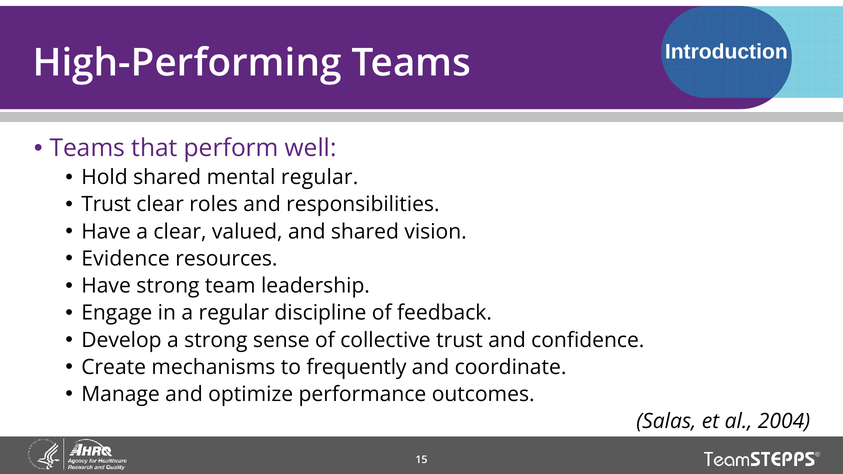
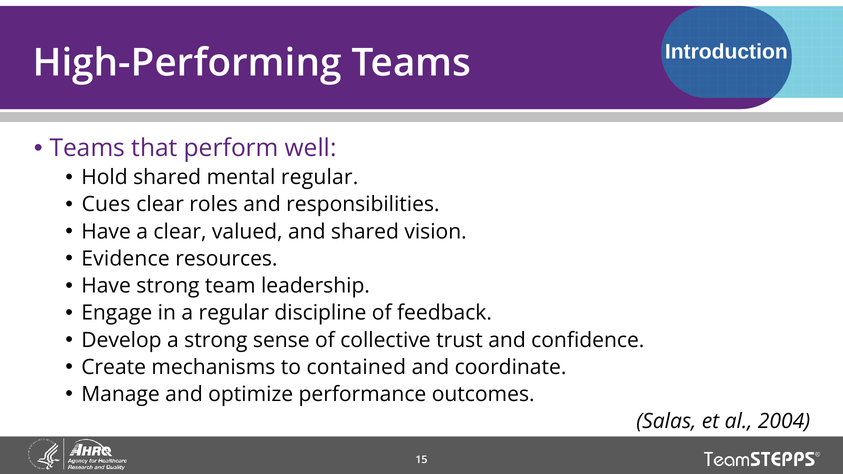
Trust at (106, 205): Trust -> Cues
frequently: frequently -> contained
